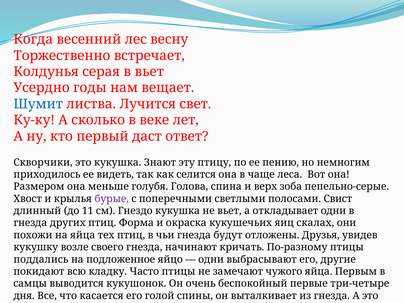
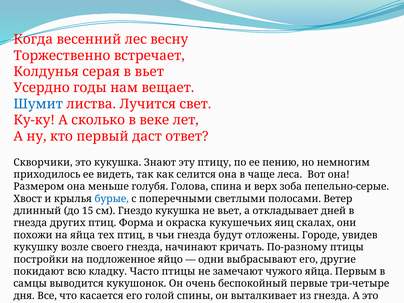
бурые colour: purple -> blue
Свист: Свист -> Ветер
11: 11 -> 15
откладывает одни: одни -> дней
Друзья: Друзья -> Городе
поддались: поддались -> постройки
